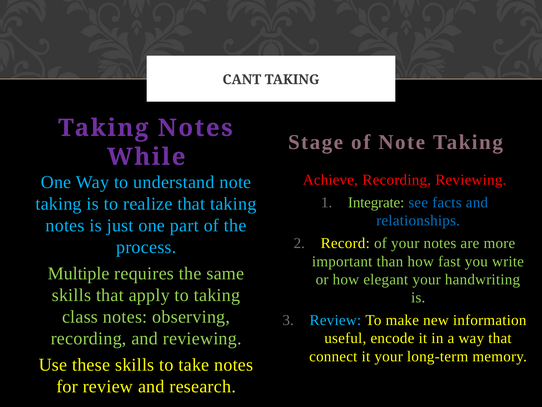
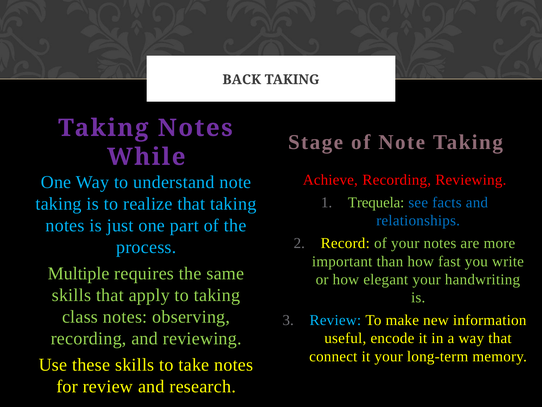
CANT: CANT -> BACK
Integrate: Integrate -> Trequela
